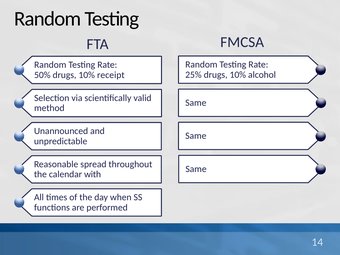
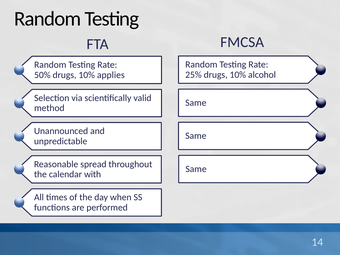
receipt: receipt -> applies
